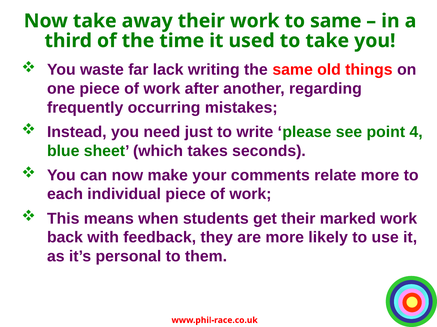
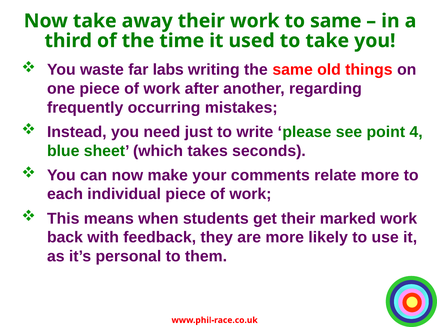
lack: lack -> labs
